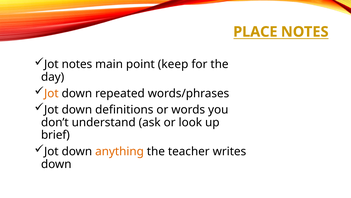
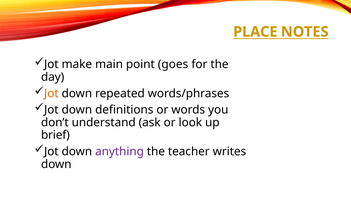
Jot notes: notes -> make
keep: keep -> goes
anything colour: orange -> purple
